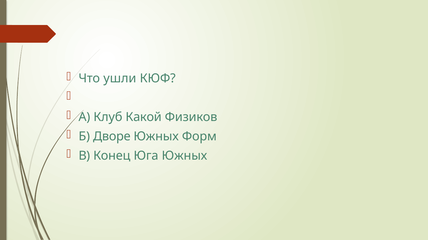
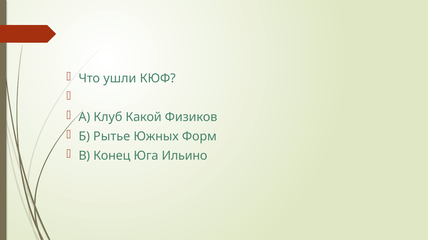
Дворе: Дворе -> Рытье
Юга Южных: Южных -> Ильино
